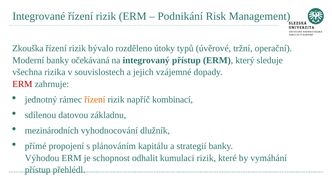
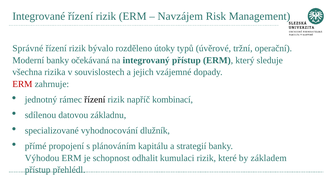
Podnikání: Podnikání -> Navzájem
Zkouška: Zkouška -> Správné
řízení at (95, 99) colour: orange -> black
mezinárodních: mezinárodních -> specializované
vymáhání: vymáhání -> základem
